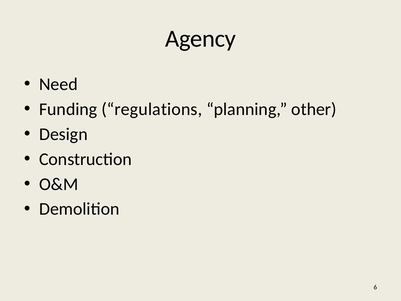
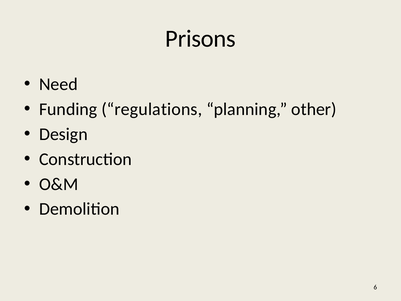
Agency: Agency -> Prisons
